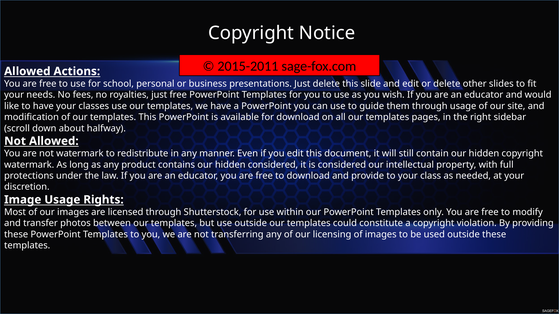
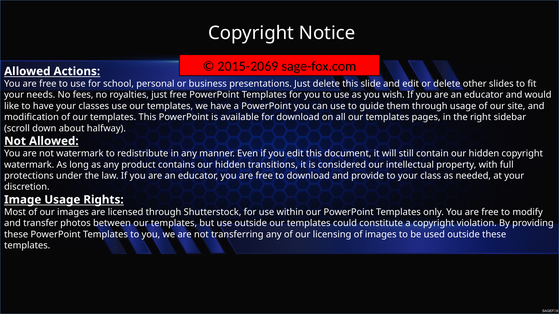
2015-2011: 2015-2011 -> 2015-2069
hidden considered: considered -> transitions
